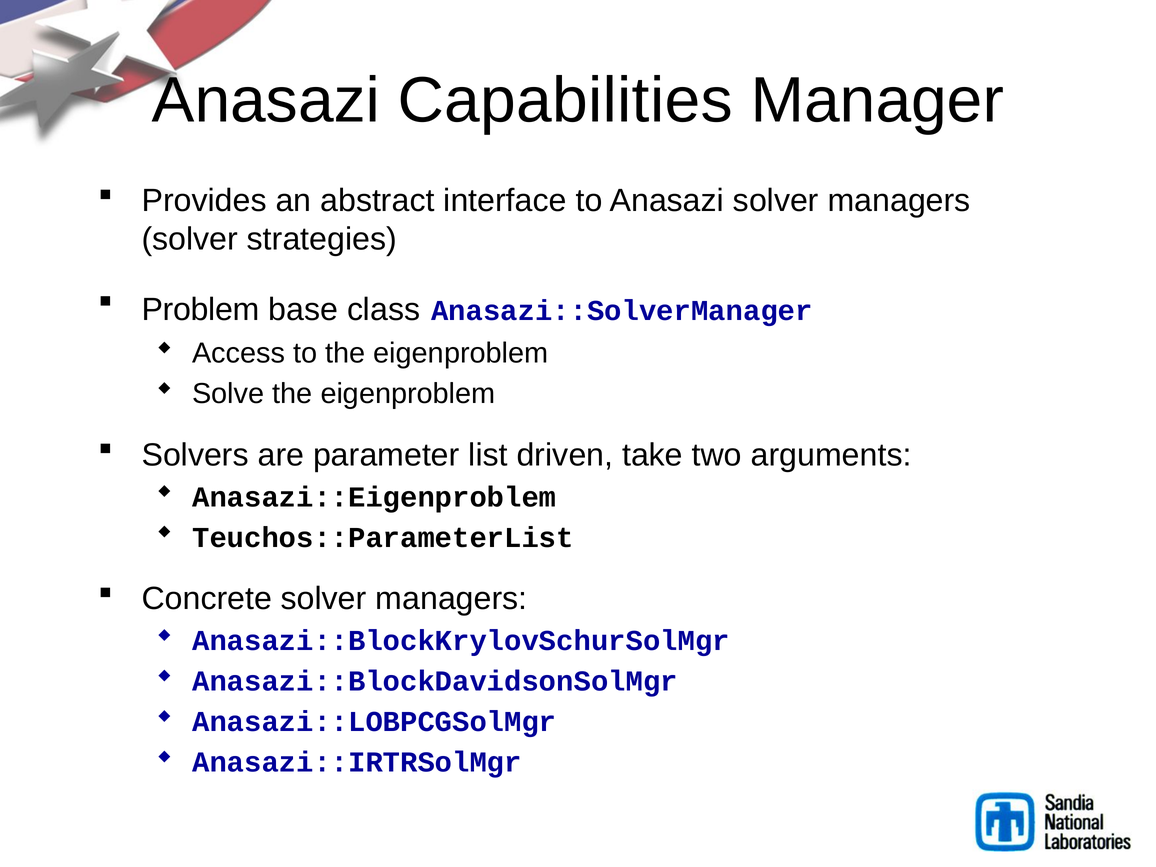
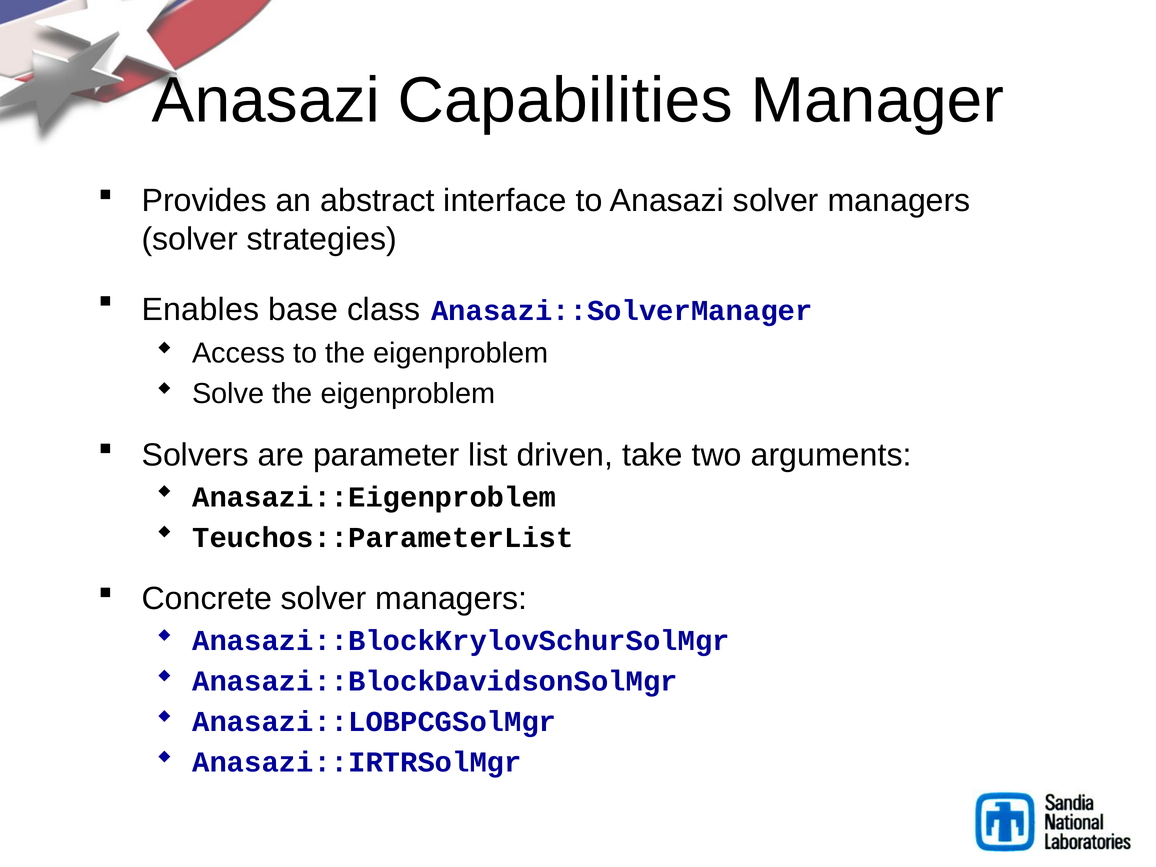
Problem: Problem -> Enables
